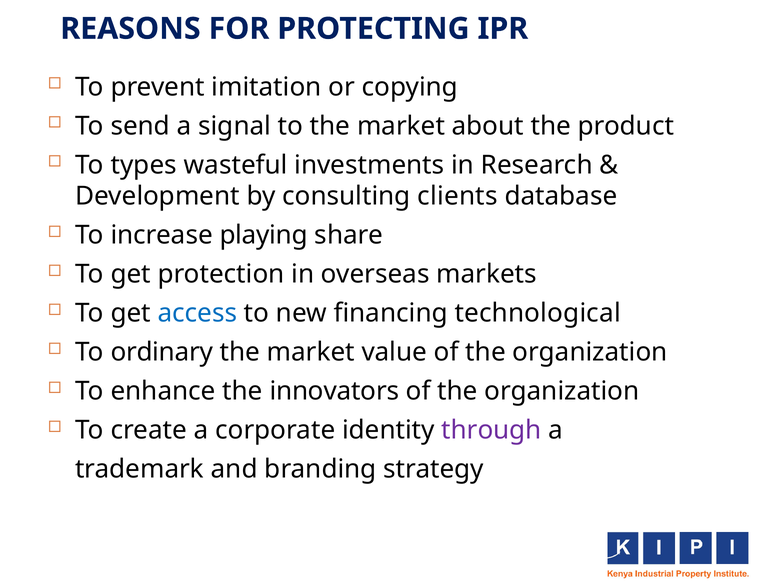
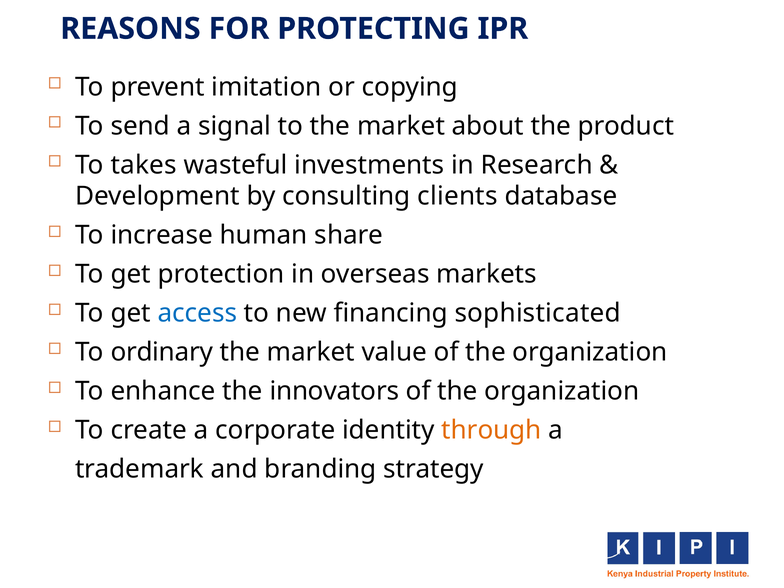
types: types -> takes
playing: playing -> human
technological: technological -> sophisticated
through colour: purple -> orange
